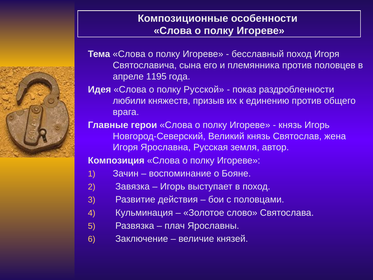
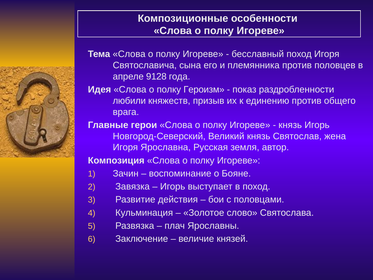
1195: 1195 -> 9128
Русской: Русской -> Героизм
